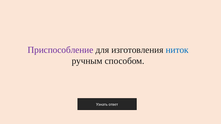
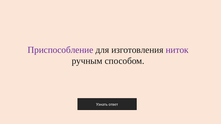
ниток colour: blue -> purple
